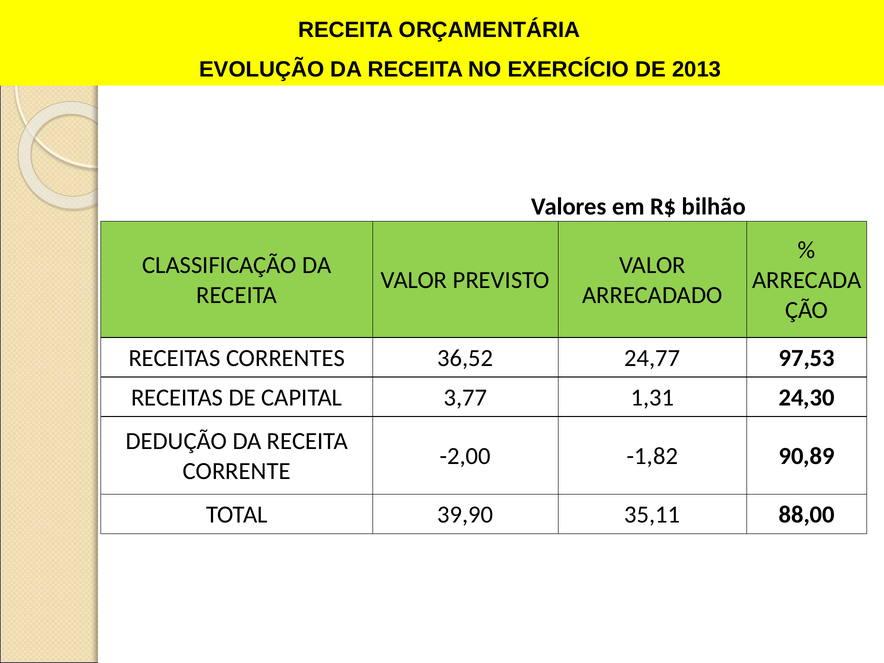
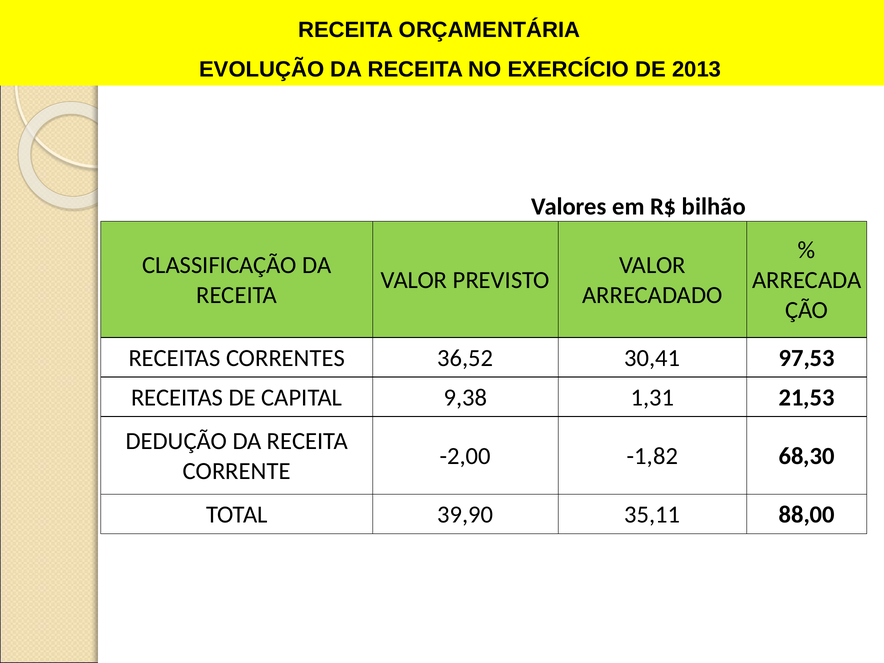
24,77: 24,77 -> 30,41
3,77: 3,77 -> 9,38
24,30: 24,30 -> 21,53
90,89: 90,89 -> 68,30
